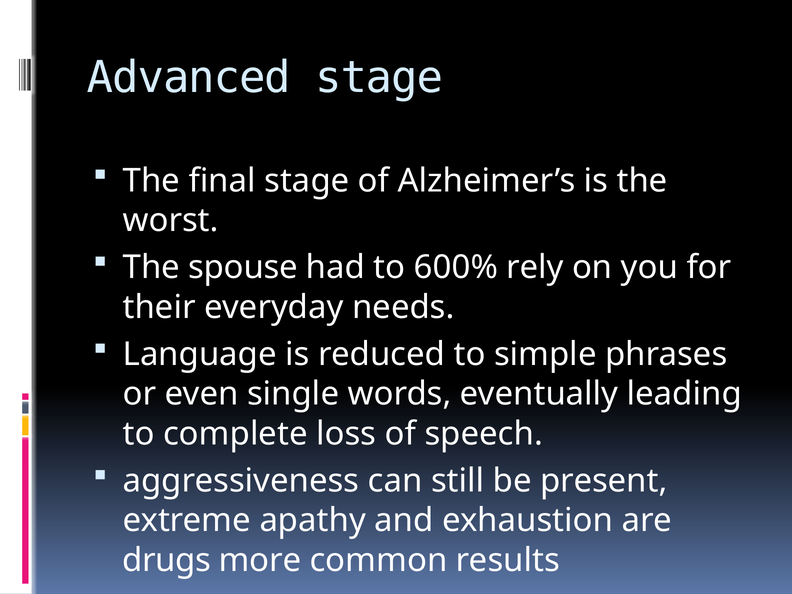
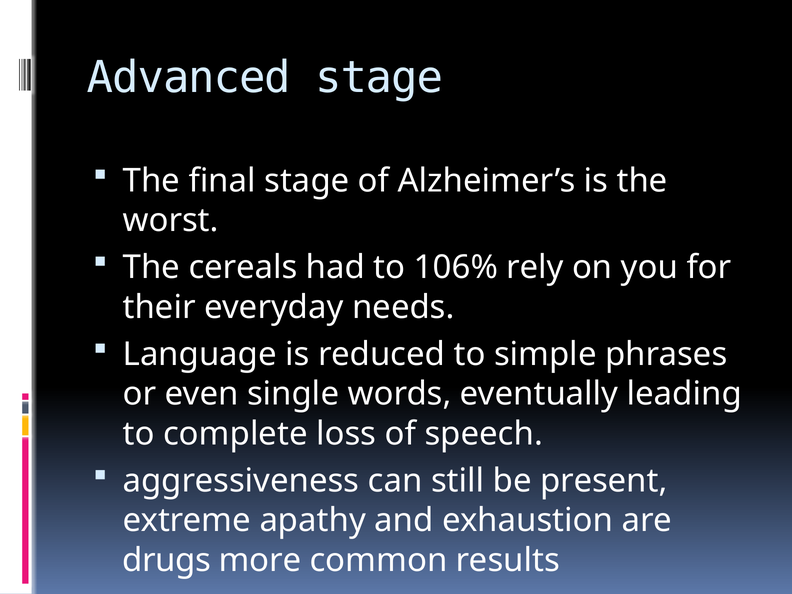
spouse: spouse -> cereals
600%: 600% -> 106%
